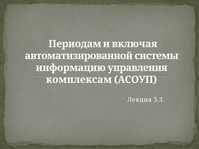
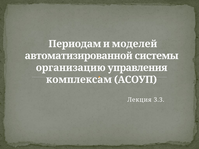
включая: включая -> моделей
информацию: информацию -> организацию
